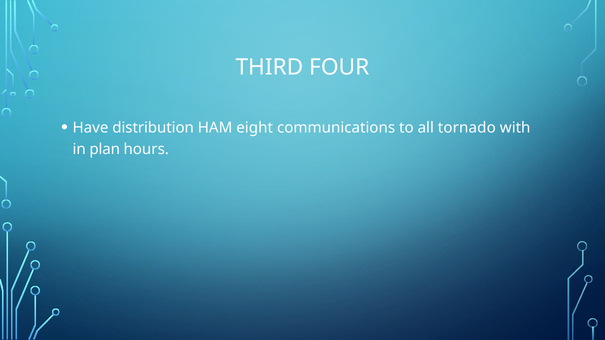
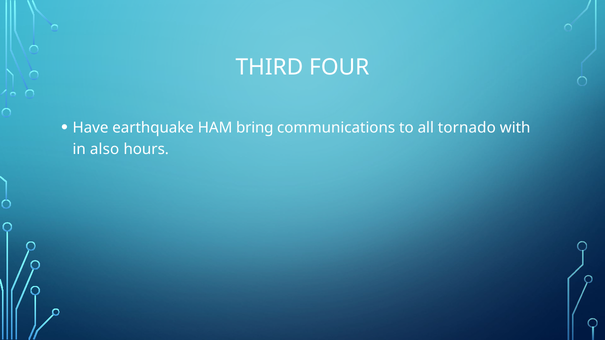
distribution: distribution -> earthquake
eight: eight -> bring
plan: plan -> also
